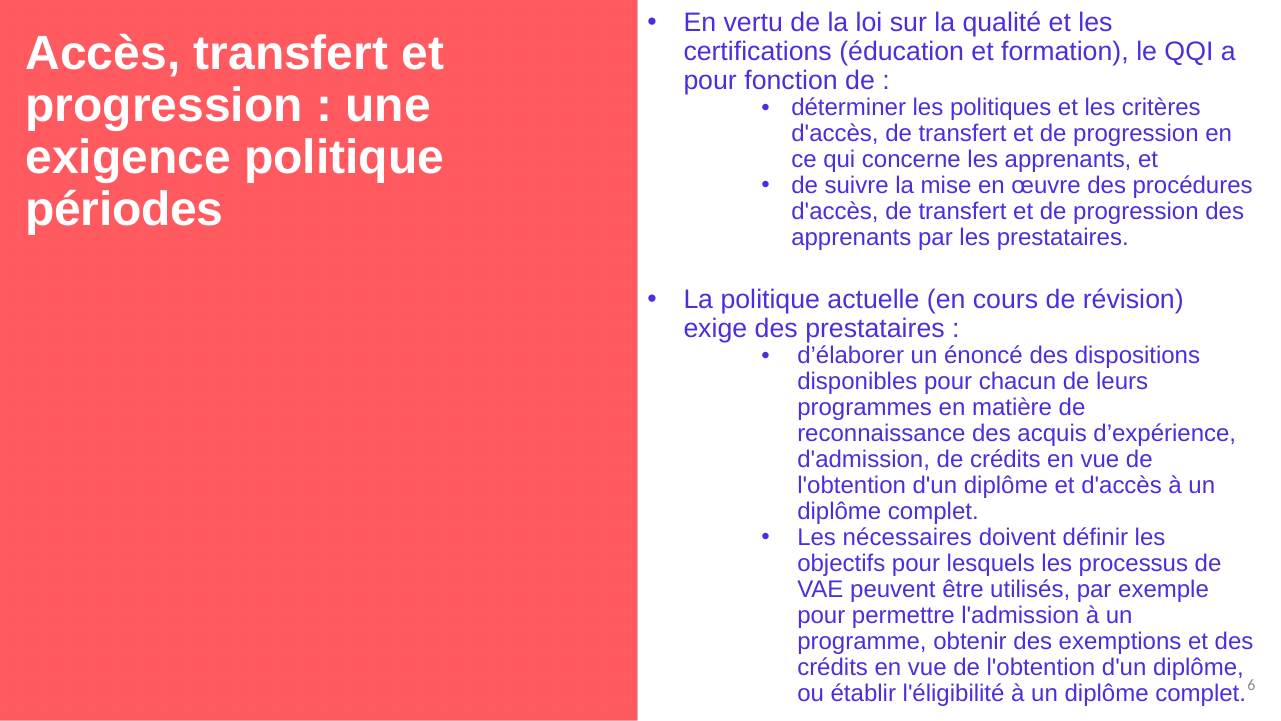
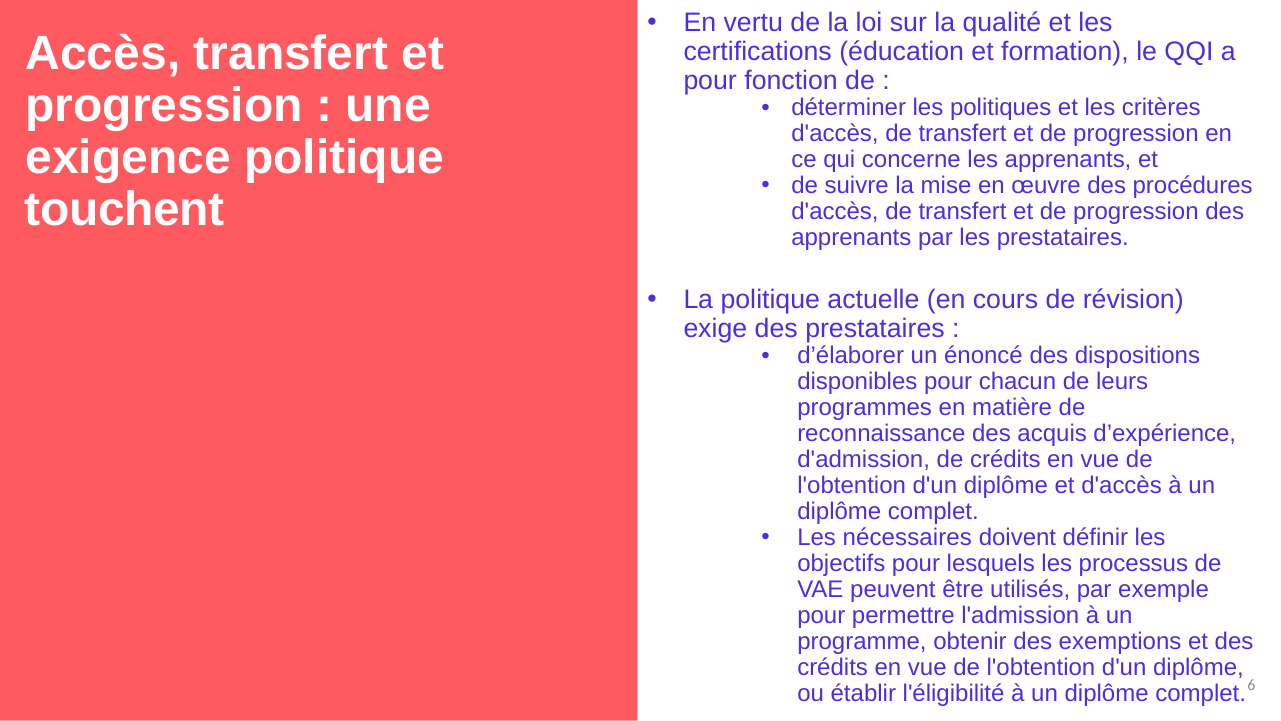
périodes: périodes -> touchent
